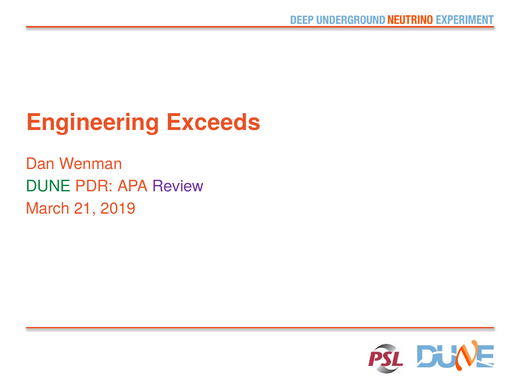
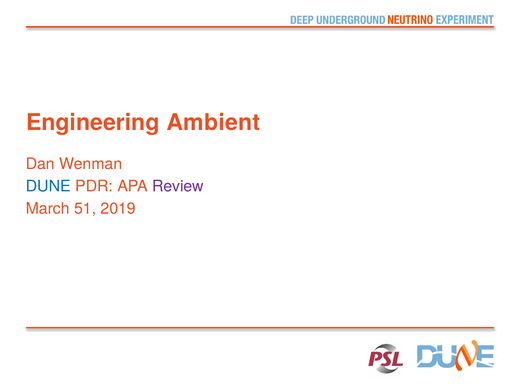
Exceeds: Exceeds -> Ambient
DUNE colour: green -> blue
21: 21 -> 51
